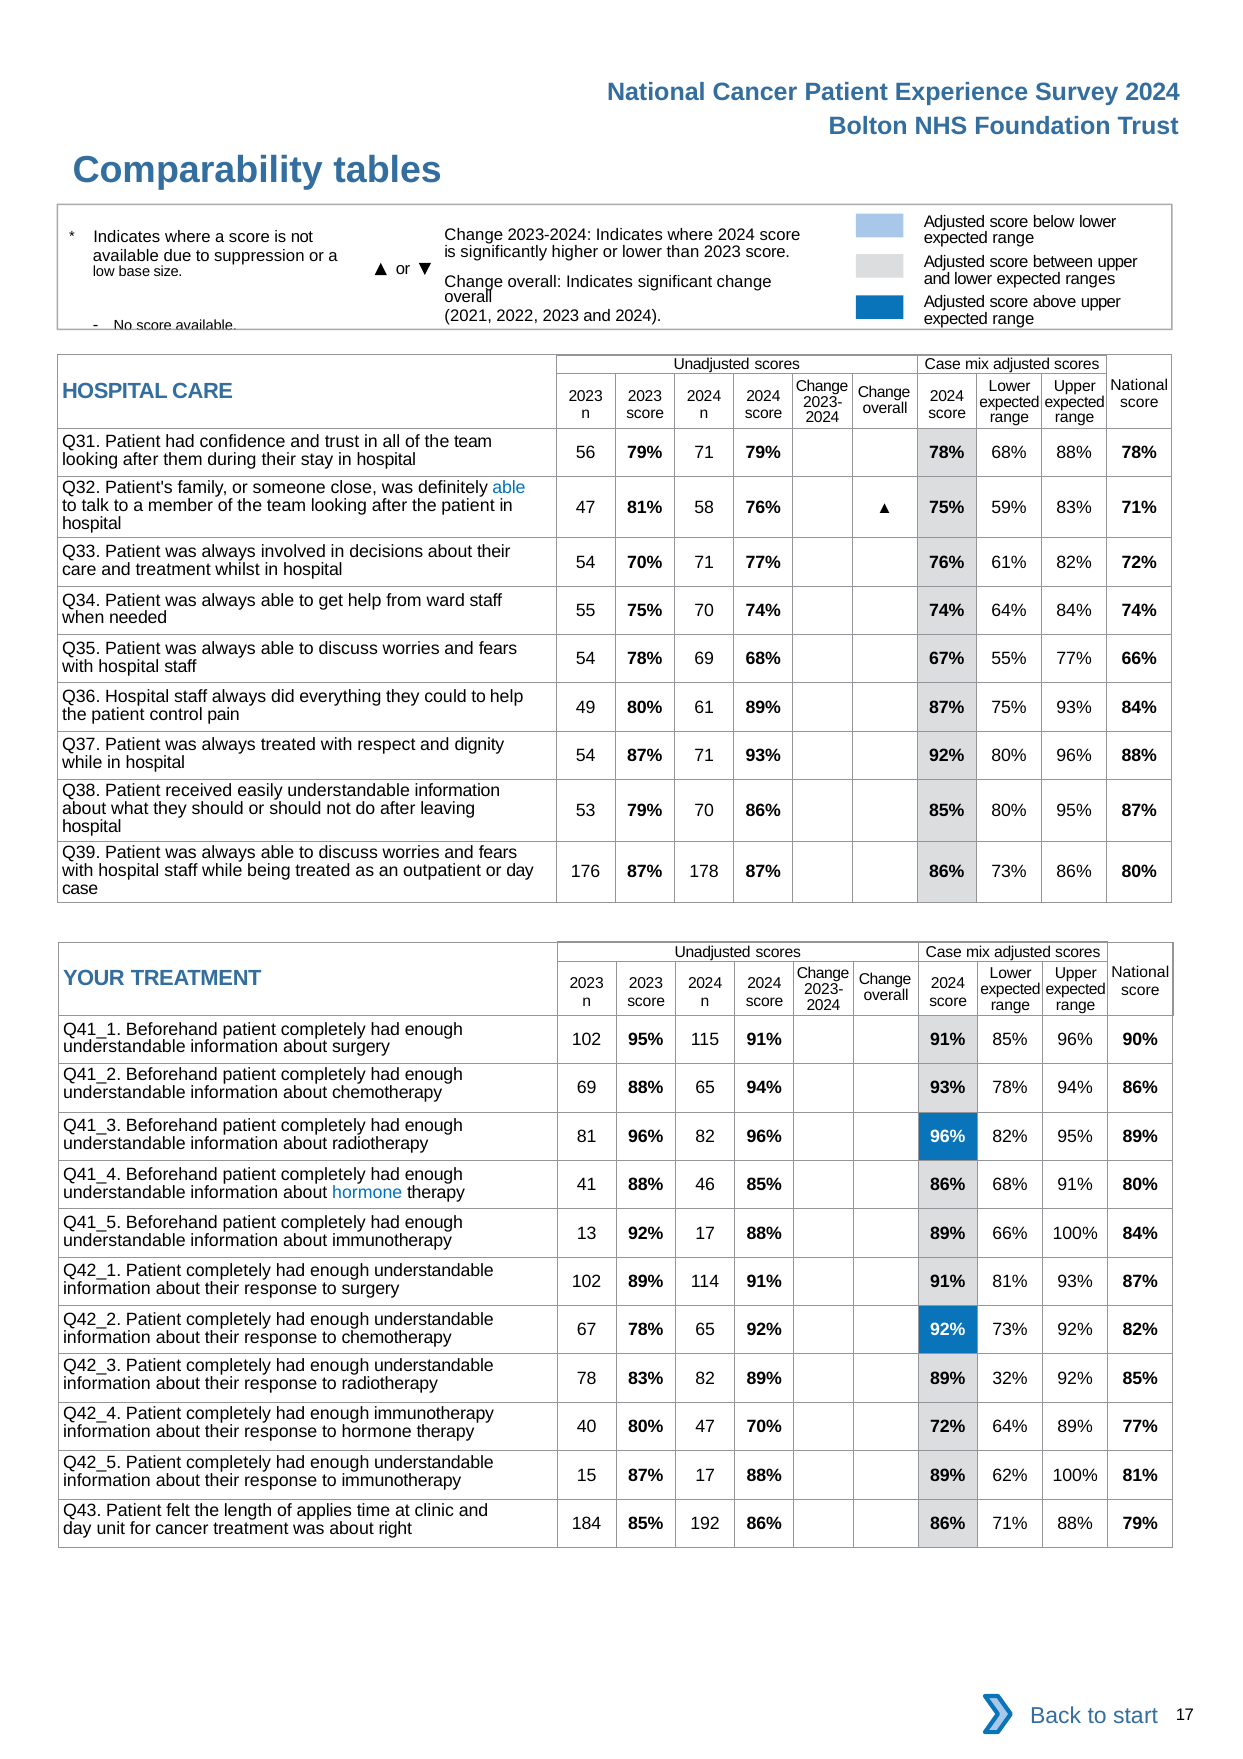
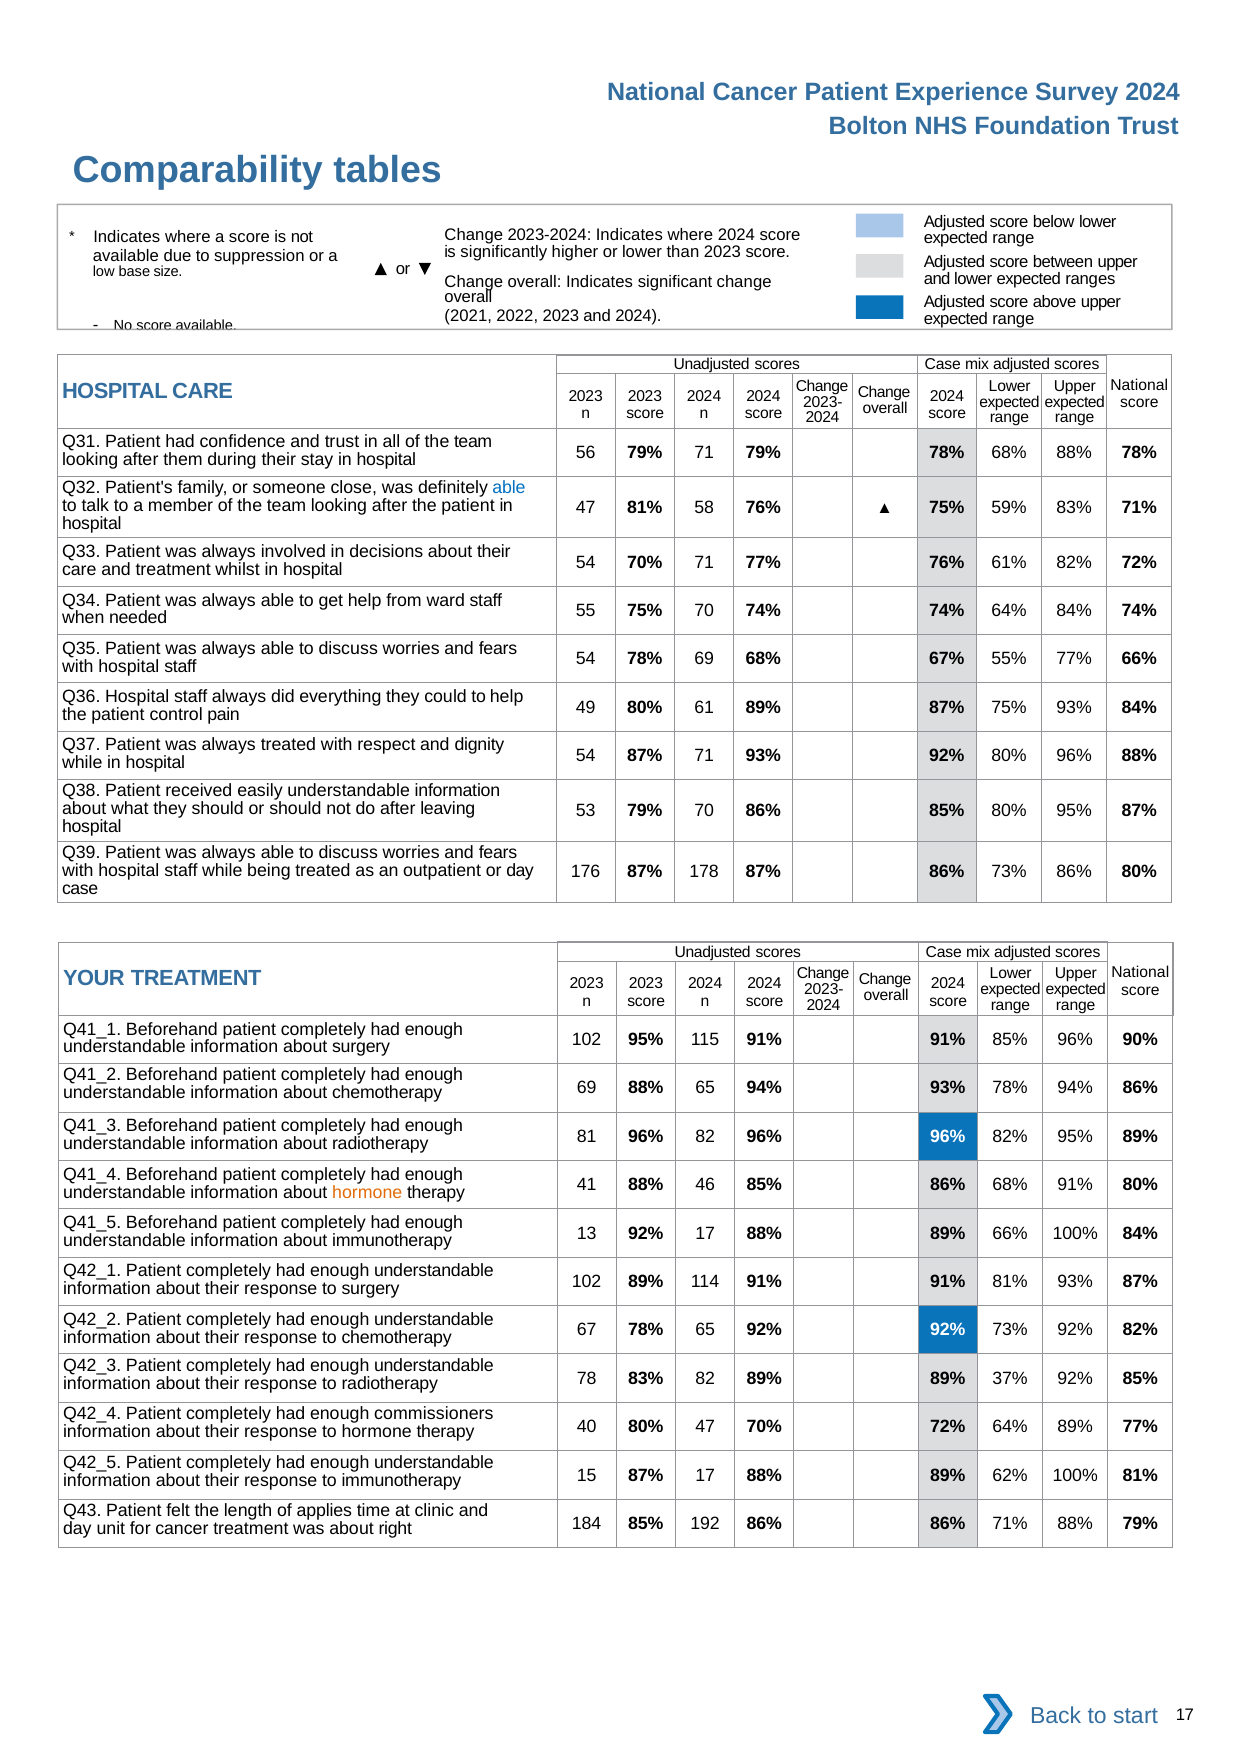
hormone at (367, 1192) colour: blue -> orange
32%: 32% -> 37%
enough immunotherapy: immunotherapy -> commissioners
